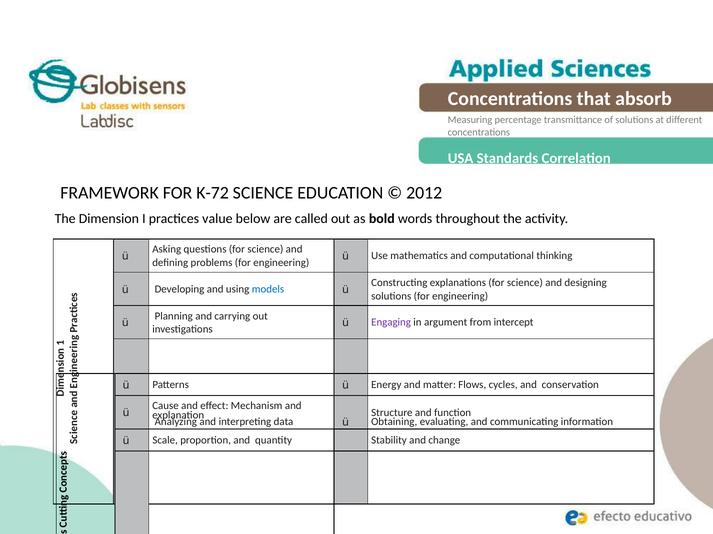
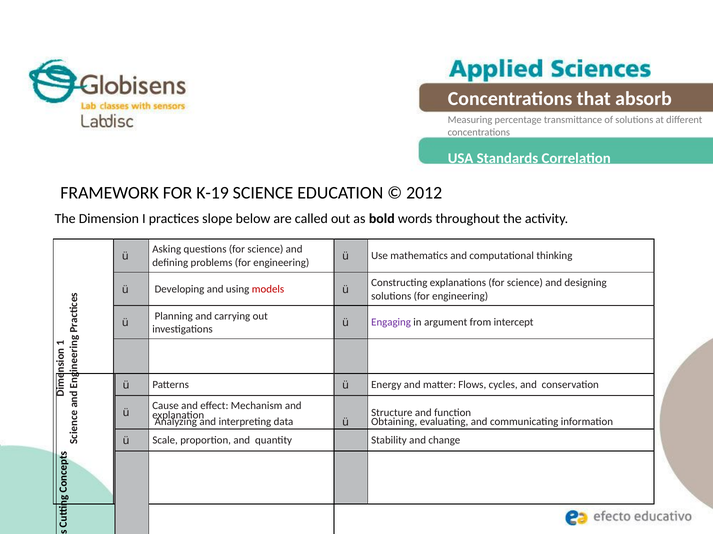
K-72: K-72 -> K-19
value: value -> slope
models at (268, 289) colour: blue -> red
